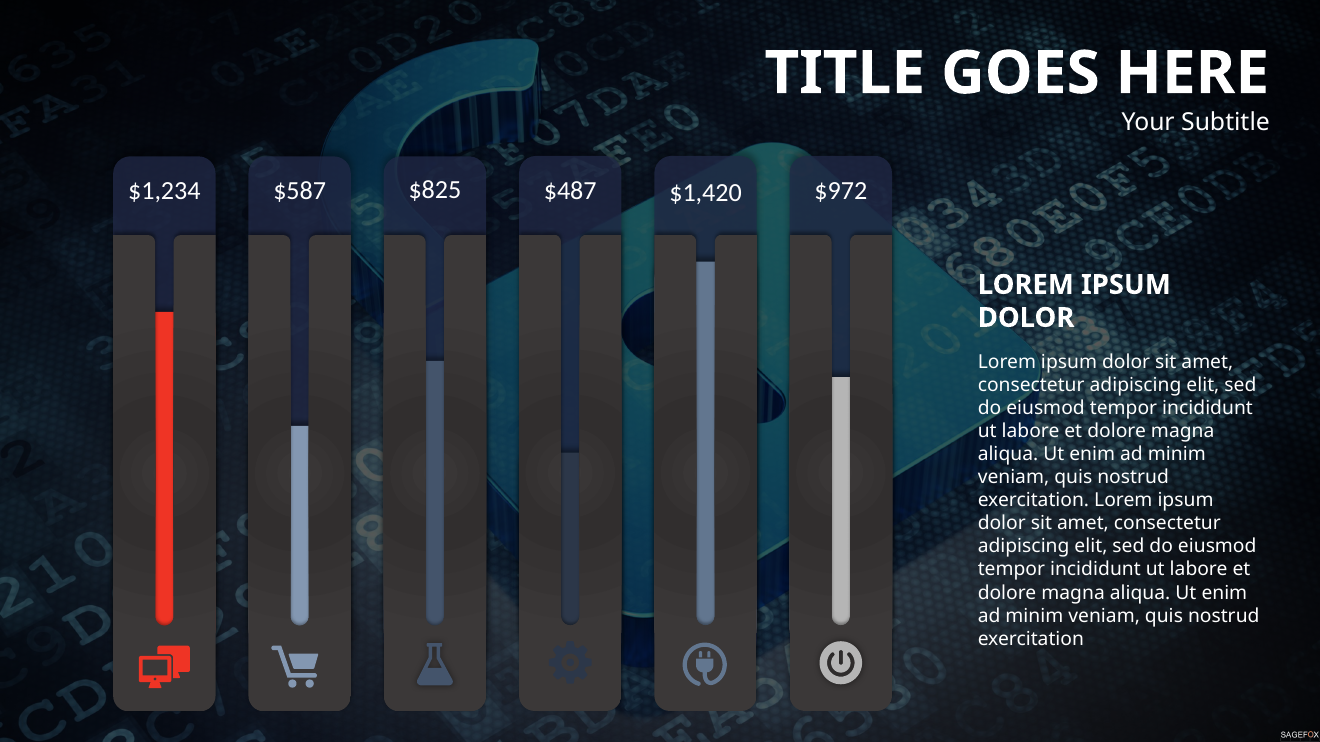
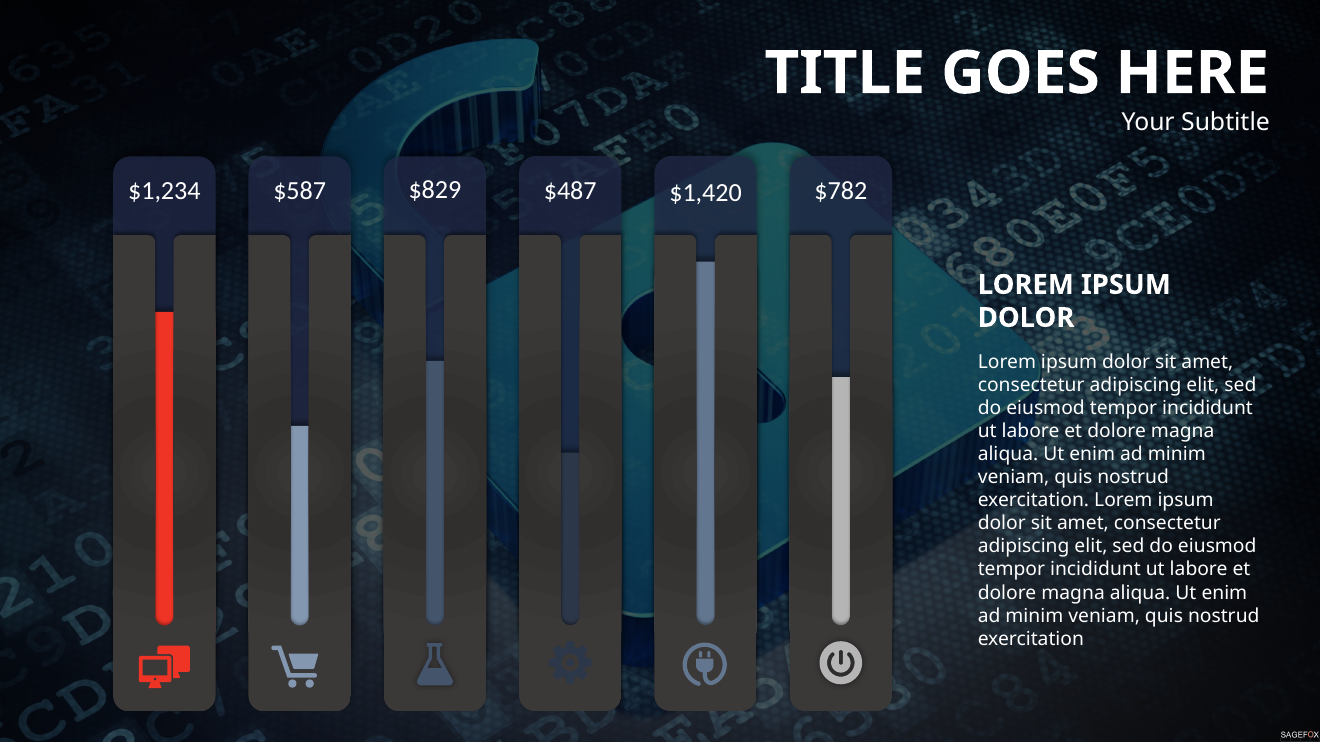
$825: $825 -> $829
$972: $972 -> $782
